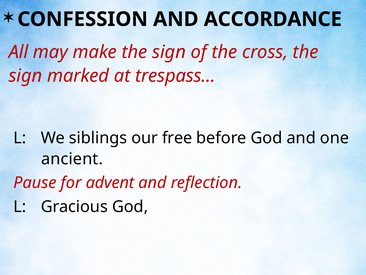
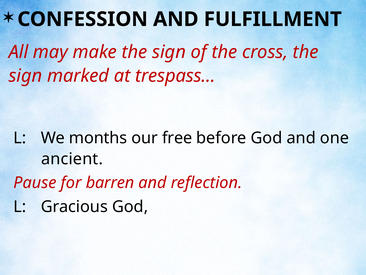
ACCORDANCE: ACCORDANCE -> FULFILLMENT
siblings: siblings -> months
advent: advent -> barren
